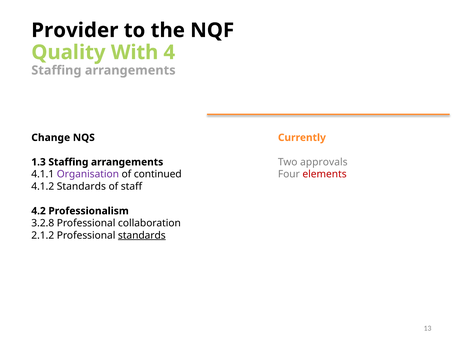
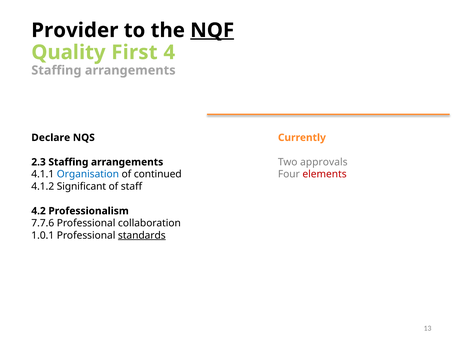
NQF underline: none -> present
With: With -> First
Change: Change -> Declare
1.3: 1.3 -> 2.3
Organisation colour: purple -> blue
4.1.2 Standards: Standards -> Significant
3.2.8: 3.2.8 -> 7.7.6
2.1.2: 2.1.2 -> 1.0.1
